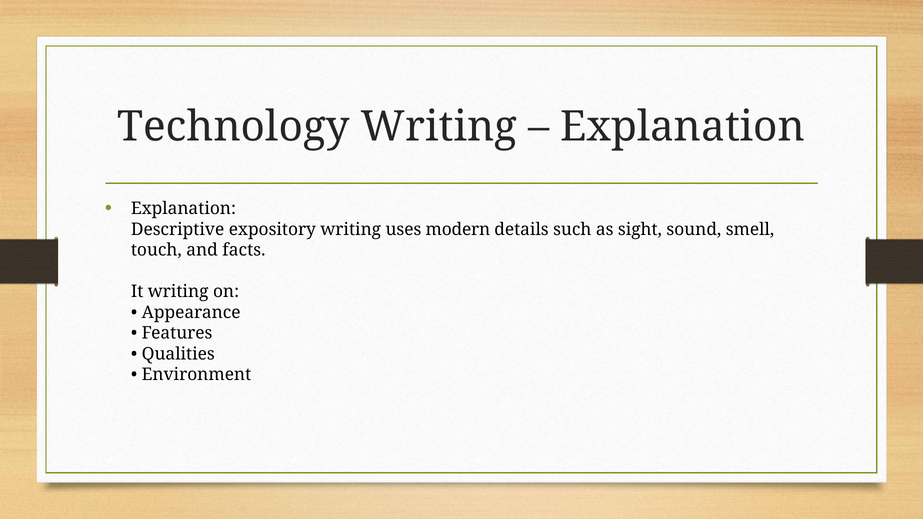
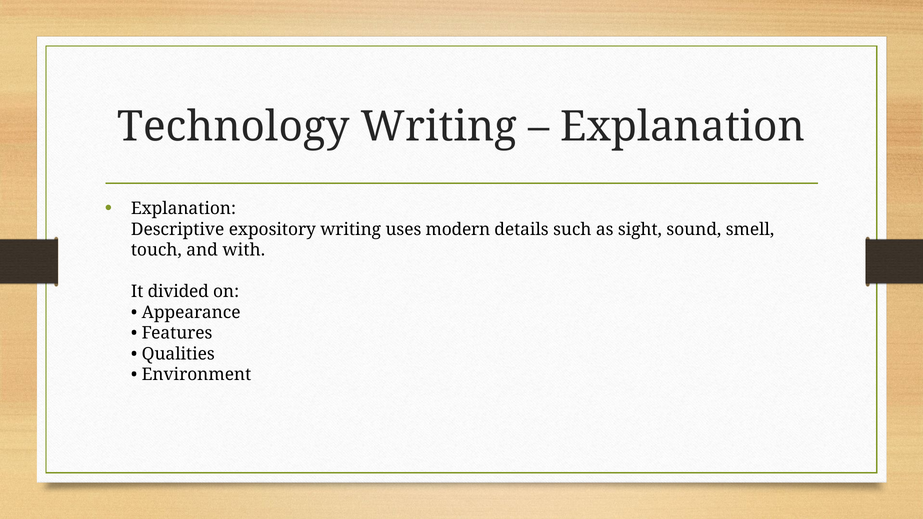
facts: facts -> with
It writing: writing -> divided
